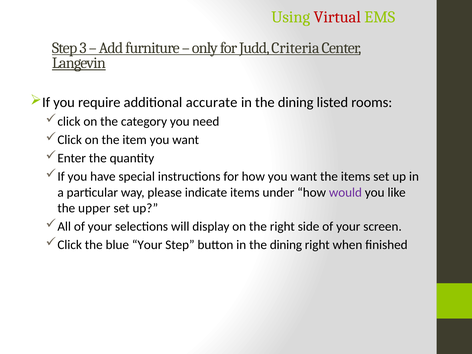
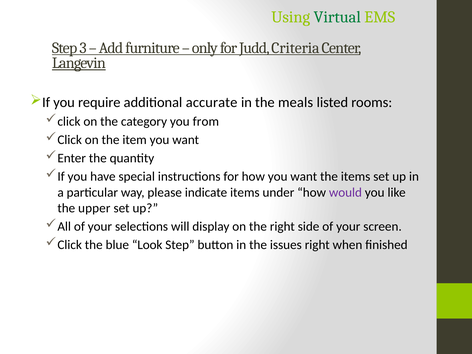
Virtual colour: red -> green
dining at (296, 102): dining -> meals
need: need -> from
blue Your: Your -> Look
button in the dining: dining -> issues
